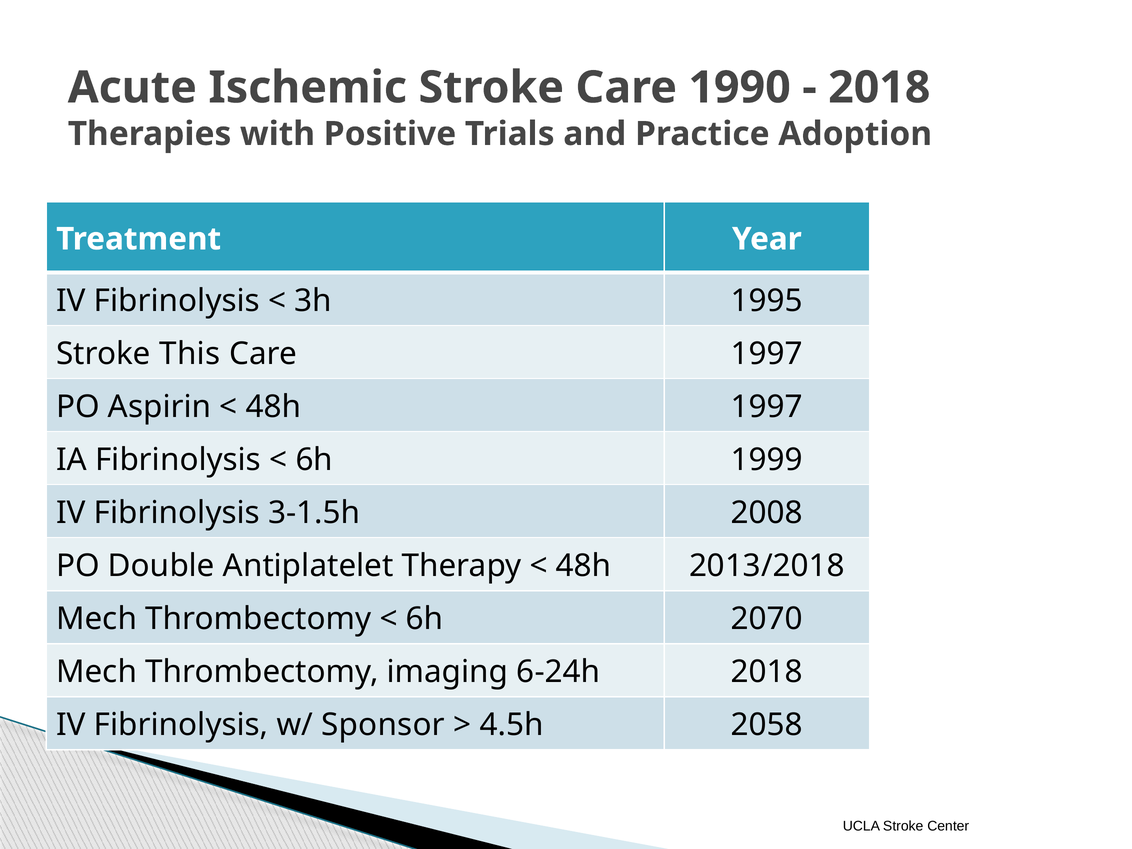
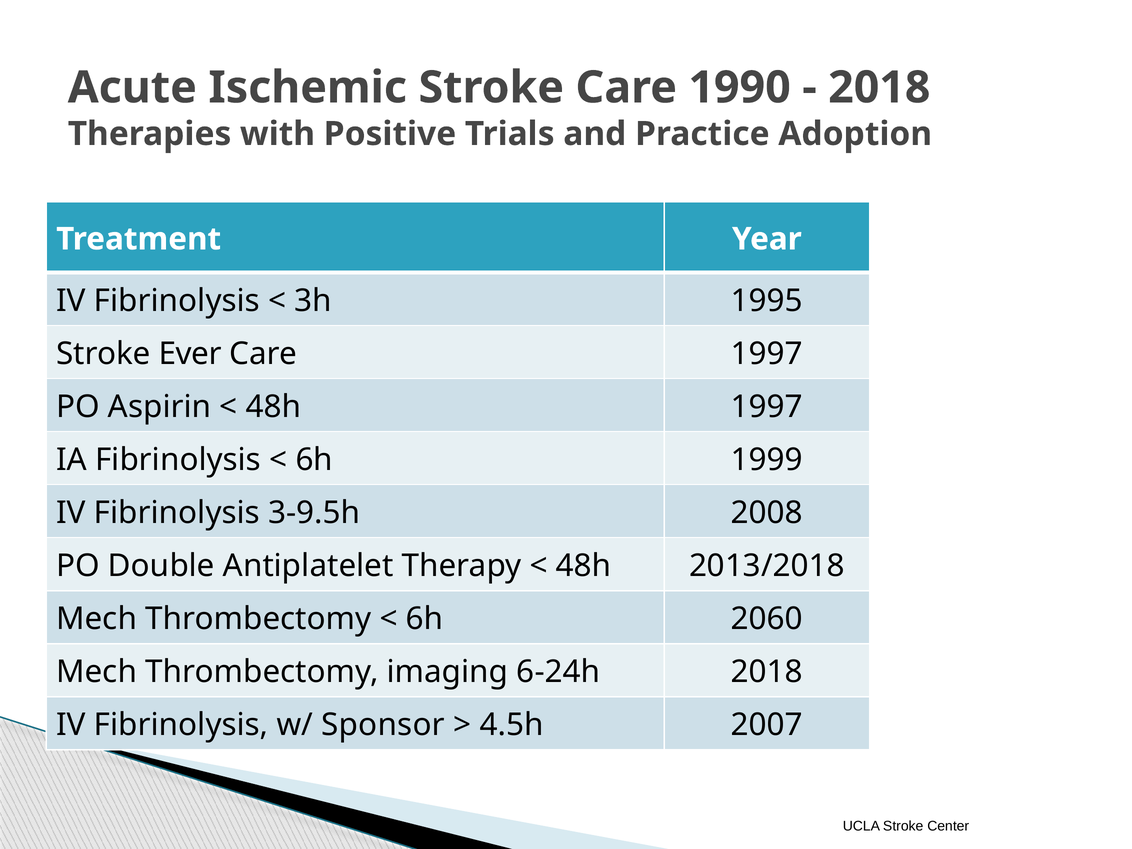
This: This -> Ever
3-1.5h: 3-1.5h -> 3-9.5h
2070: 2070 -> 2060
2058: 2058 -> 2007
